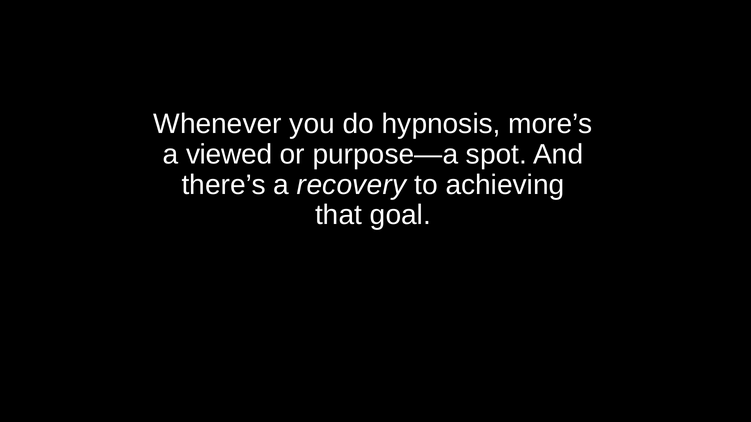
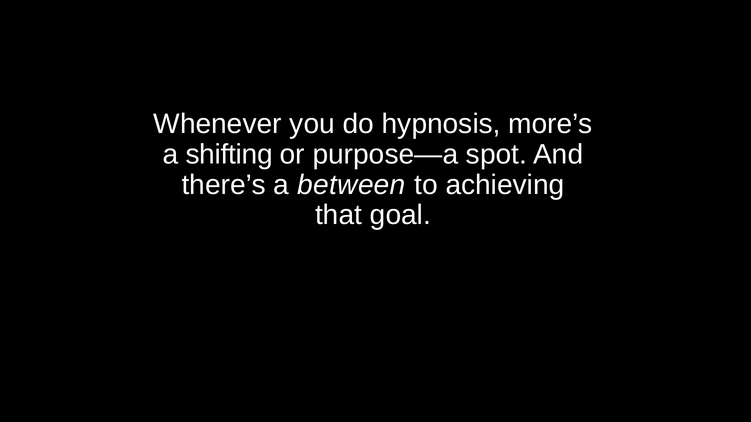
viewed: viewed -> shifting
recovery: recovery -> between
